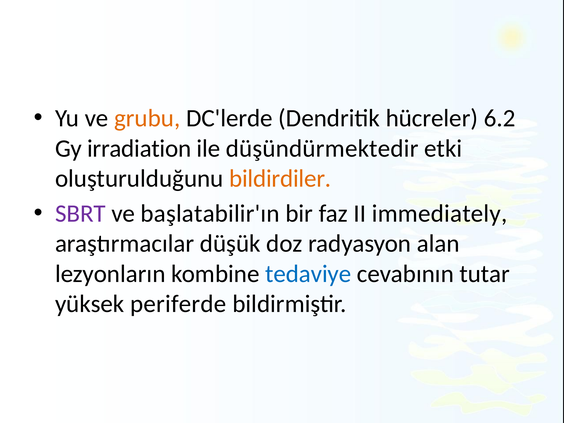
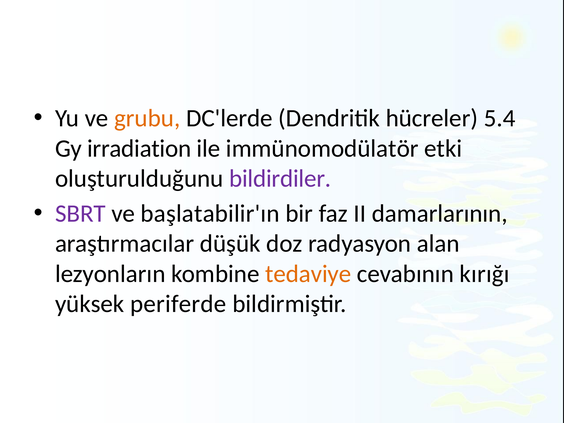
6.2: 6.2 -> 5.4
düşündürmektedir: düşündürmektedir -> immünomodülatör
bildirdiler colour: orange -> purple
immediately: immediately -> damarlarının
tedaviye colour: blue -> orange
tutar: tutar -> kırığı
